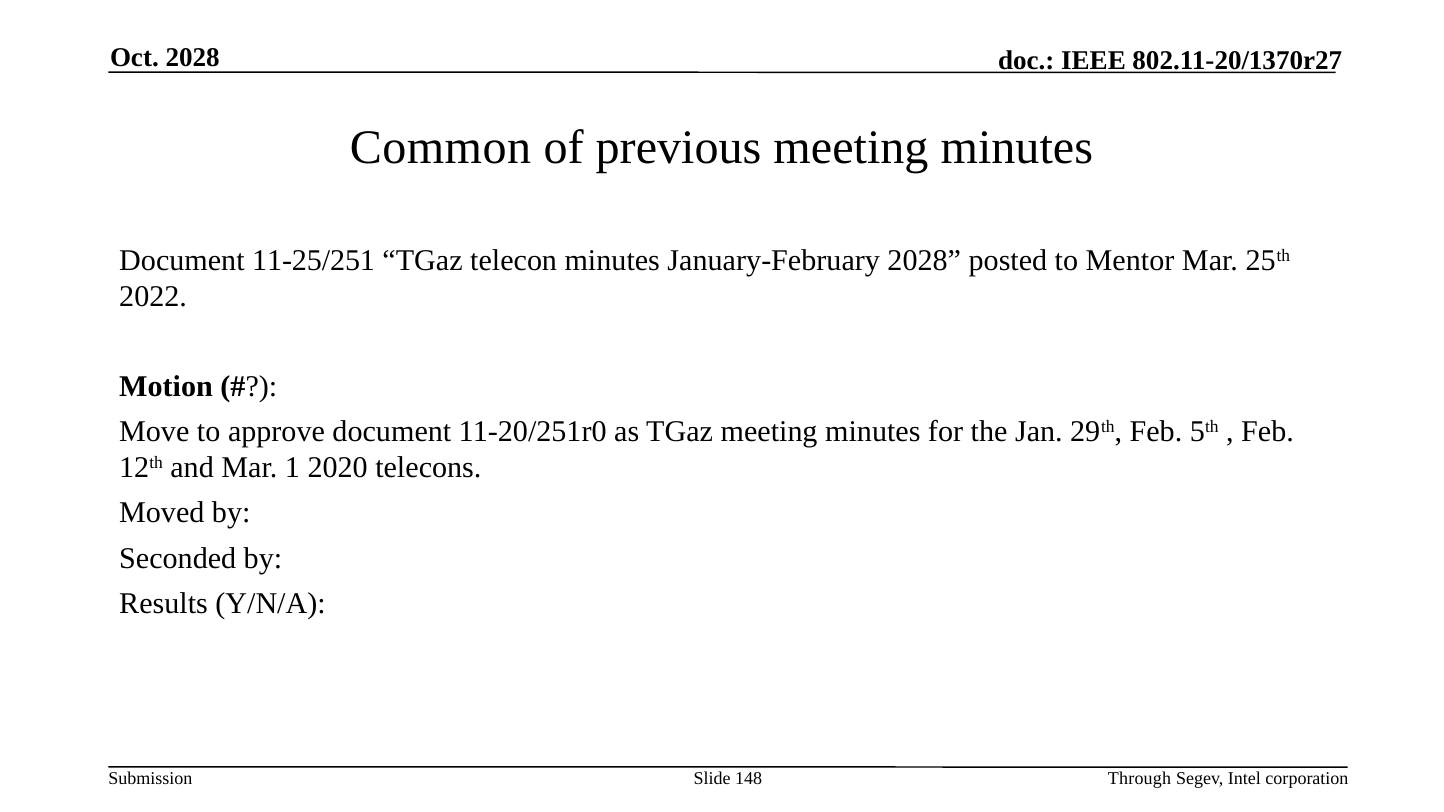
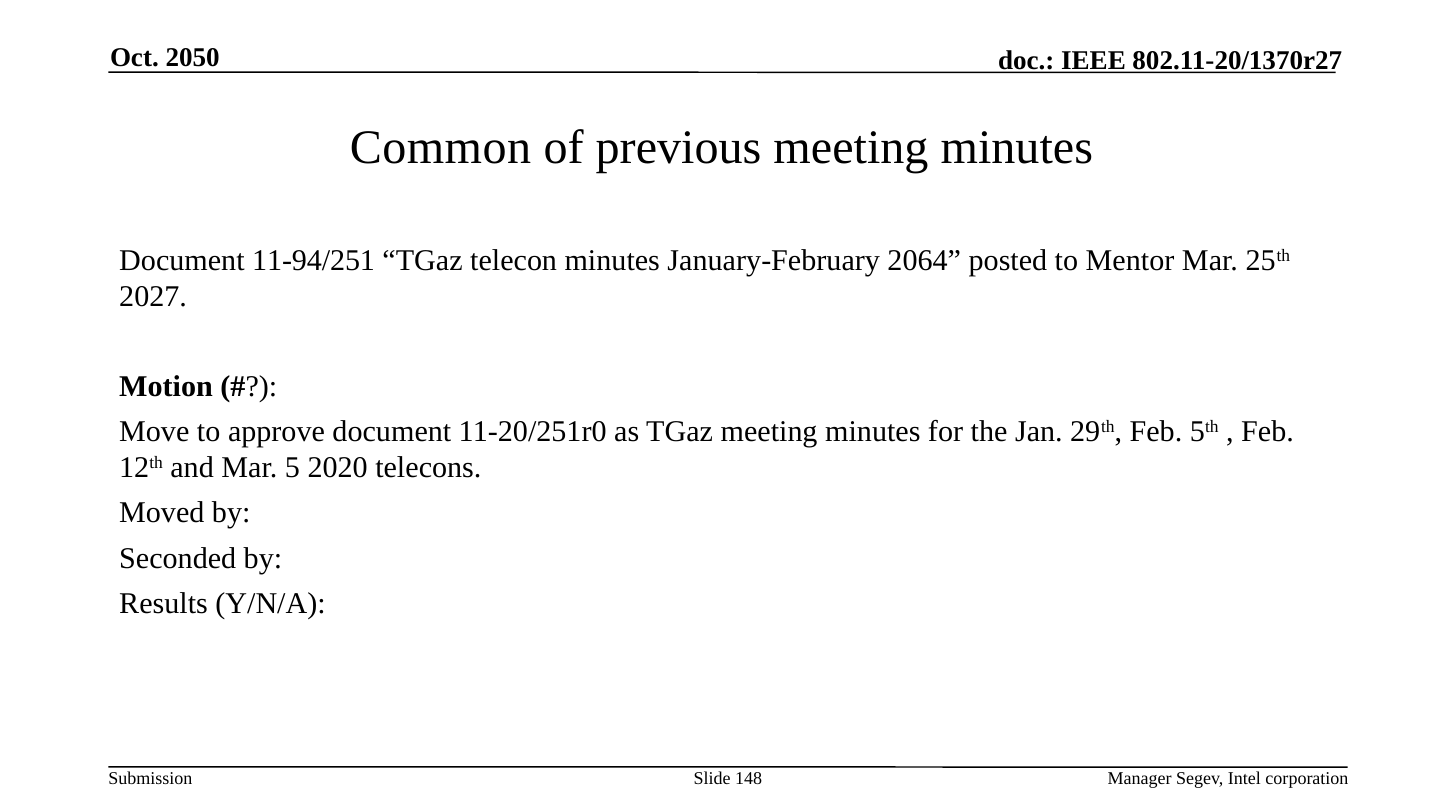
Oct 2028: 2028 -> 2050
11-25/251: 11-25/251 -> 11-94/251
January-February 2028: 2028 -> 2064
2022: 2022 -> 2027
1: 1 -> 5
Through: Through -> Manager
